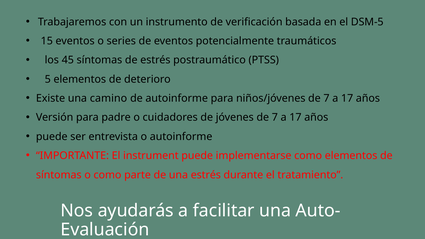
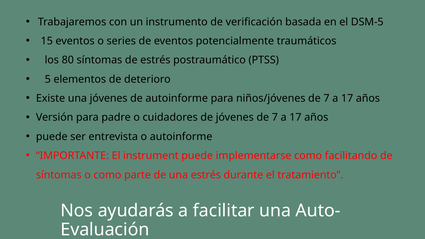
45: 45 -> 80
una camino: camino -> jóvenes
como elementos: elementos -> facilitando
